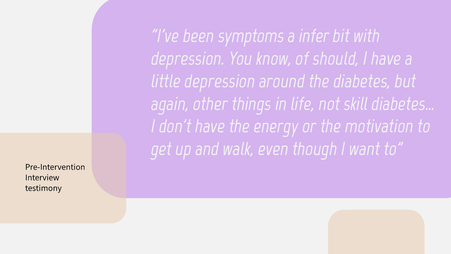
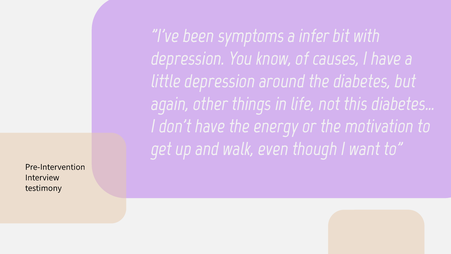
should: should -> causes
skill: skill -> this
